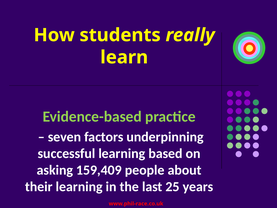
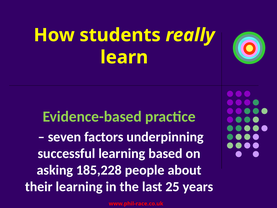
159,409: 159,409 -> 185,228
